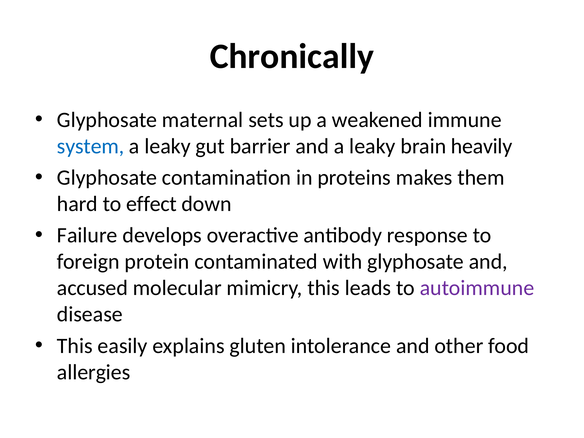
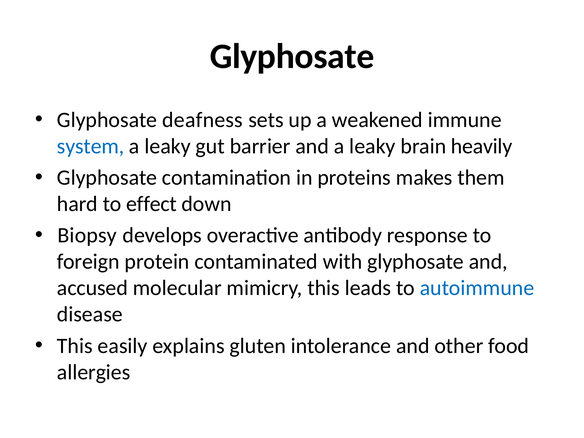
Chronically at (292, 57): Chronically -> Glyphosate
maternal: maternal -> deafness
Failure: Failure -> Biopsy
autoimmune colour: purple -> blue
